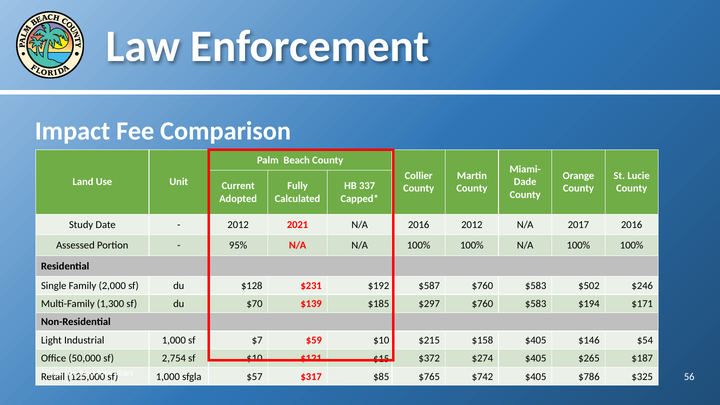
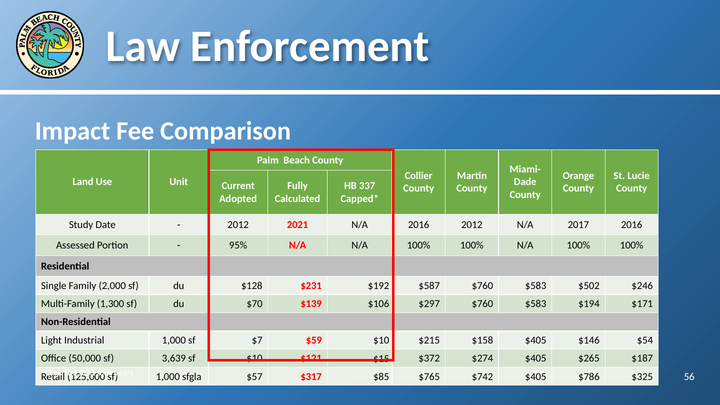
$185: $185 -> $106
2,754: 2,754 -> 3,639
